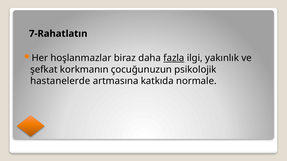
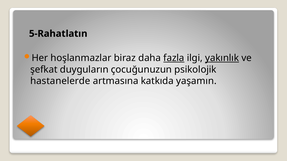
7-Rahatlatın: 7-Rahatlatın -> 5-Rahatlatın
yakınlık underline: none -> present
korkmanın: korkmanın -> duyguların
normale: normale -> yaşamın
